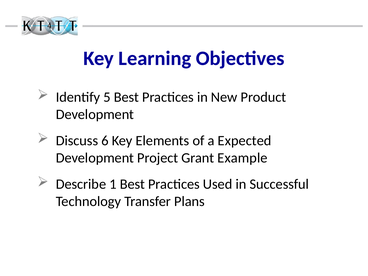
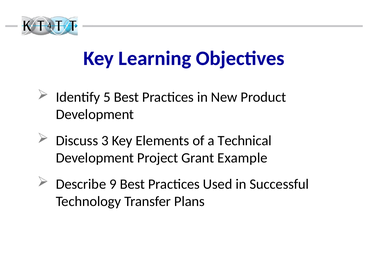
6: 6 -> 3
Expected: Expected -> Technical
1: 1 -> 9
